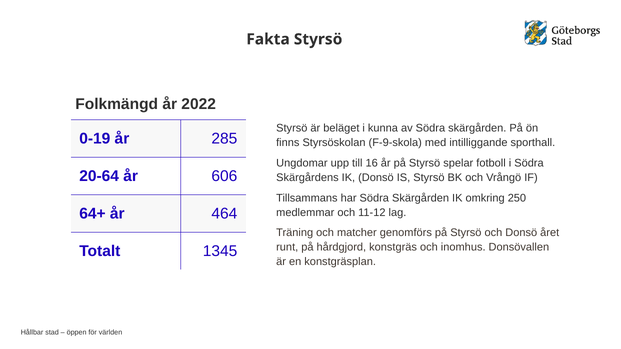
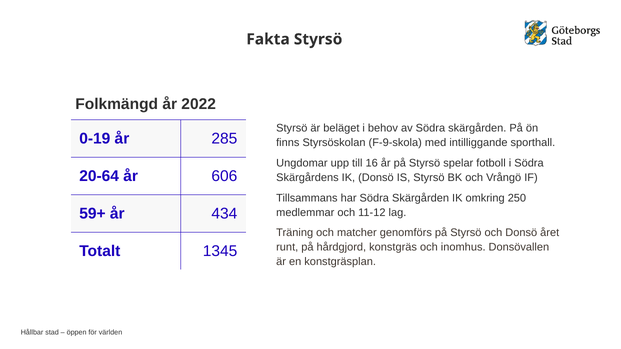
kunna: kunna -> behov
64+: 64+ -> 59+
464: 464 -> 434
